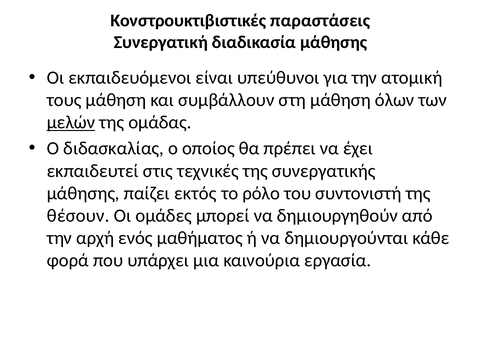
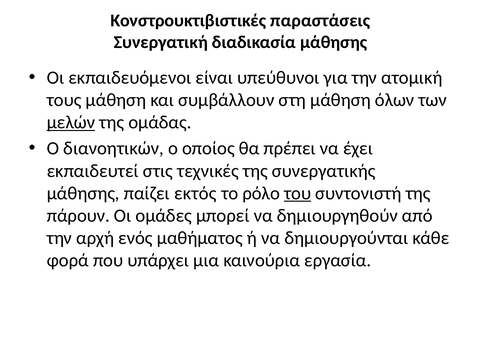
διδασκαλίας: διδασκαλίας -> διανοητικών
του underline: none -> present
θέσουν: θέσουν -> πάρουν
